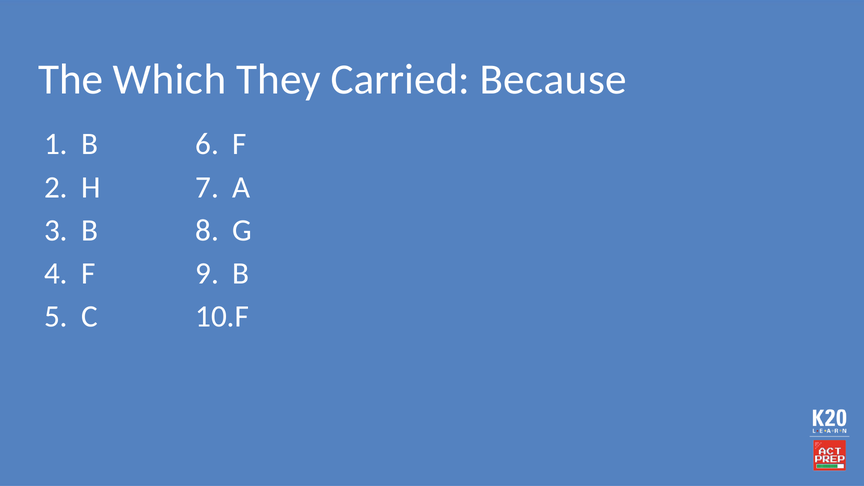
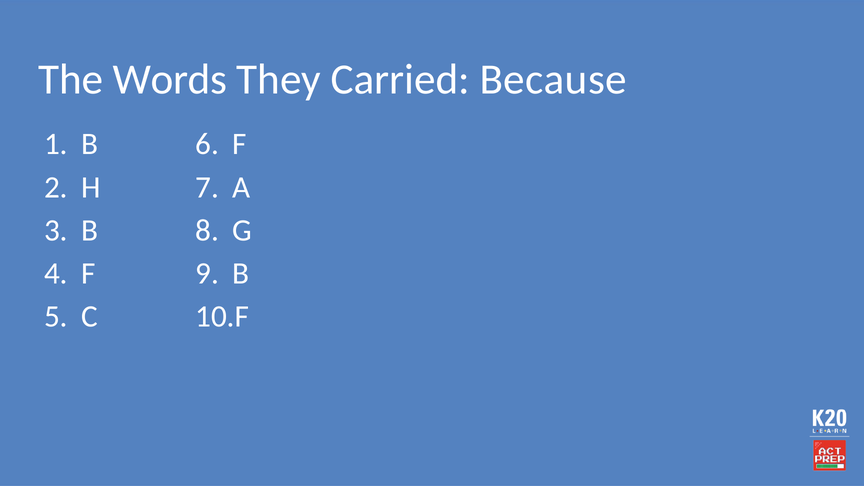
Which: Which -> Words
